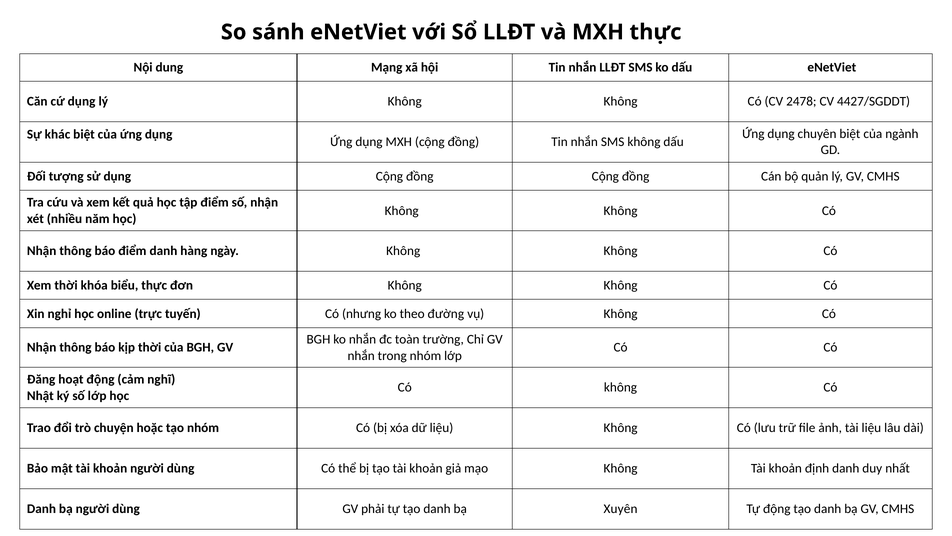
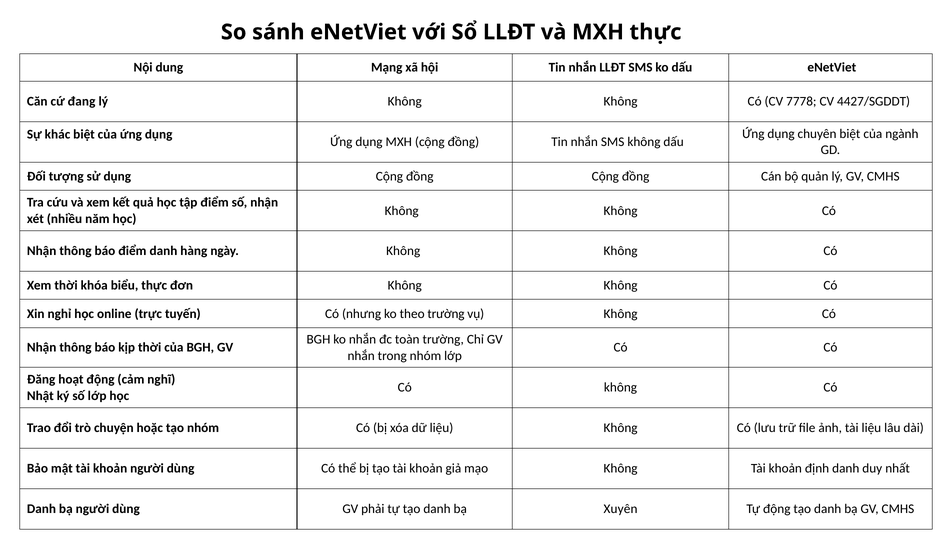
cứ dụng: dụng -> đang
2478: 2478 -> 7778
theo đường: đường -> trường
